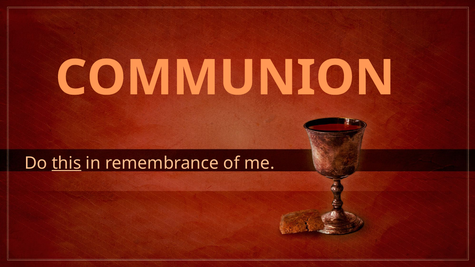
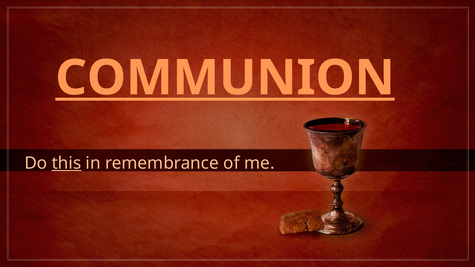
COMMUNION underline: none -> present
